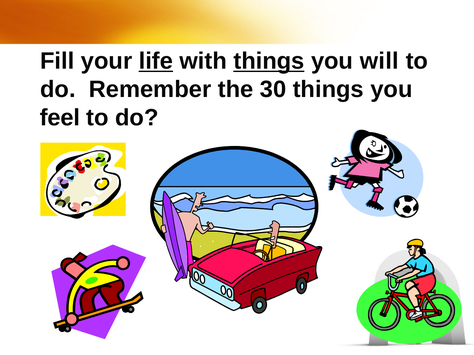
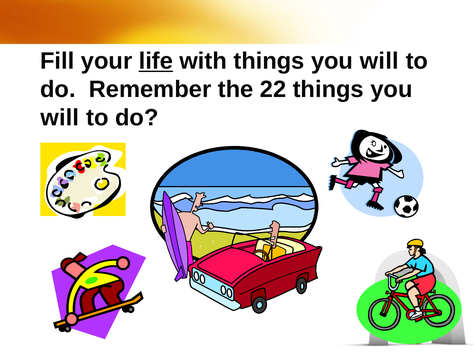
things at (269, 61) underline: present -> none
30: 30 -> 22
feel at (60, 118): feel -> will
